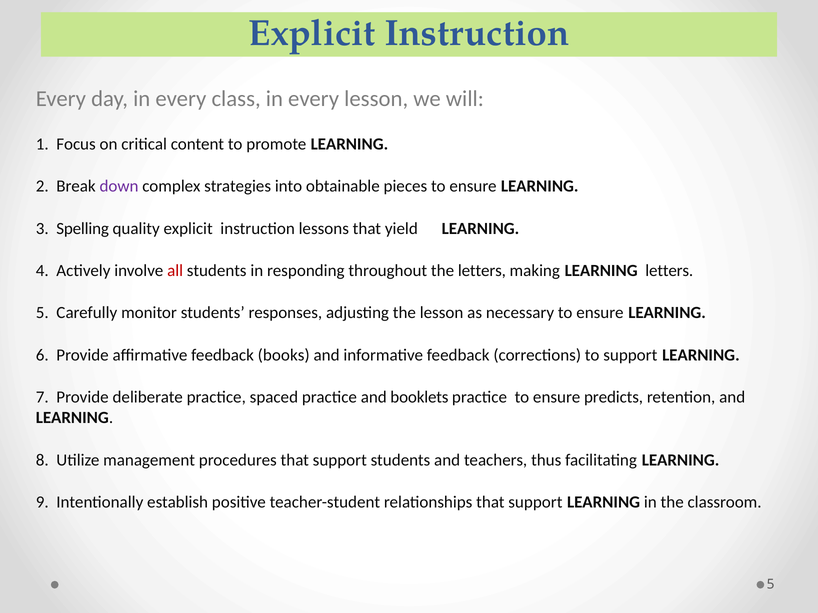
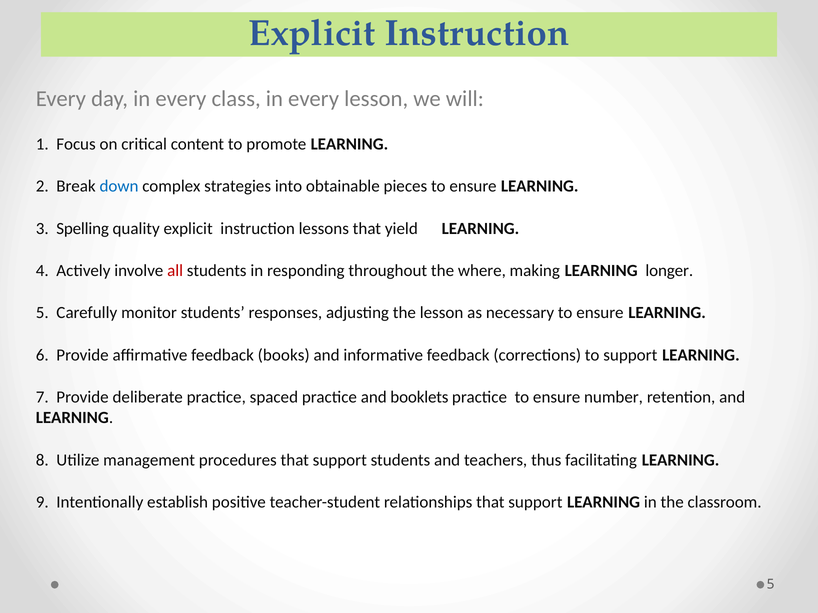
down colour: purple -> blue
the letters: letters -> where
LEARNING letters: letters -> longer
predicts: predicts -> number
